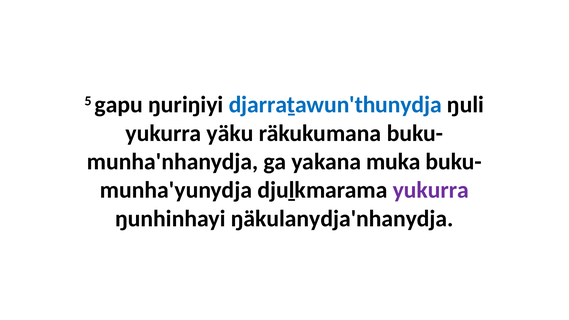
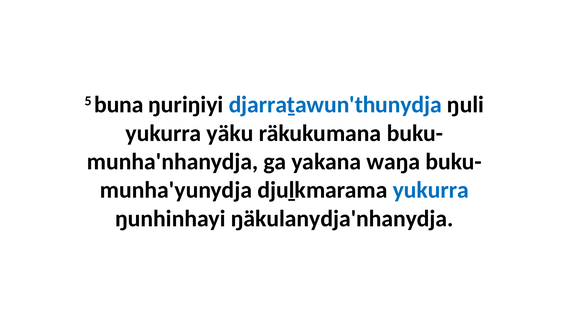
gapu: gapu -> buna
muka: muka -> waŋa
yukurra at (431, 190) colour: purple -> blue
